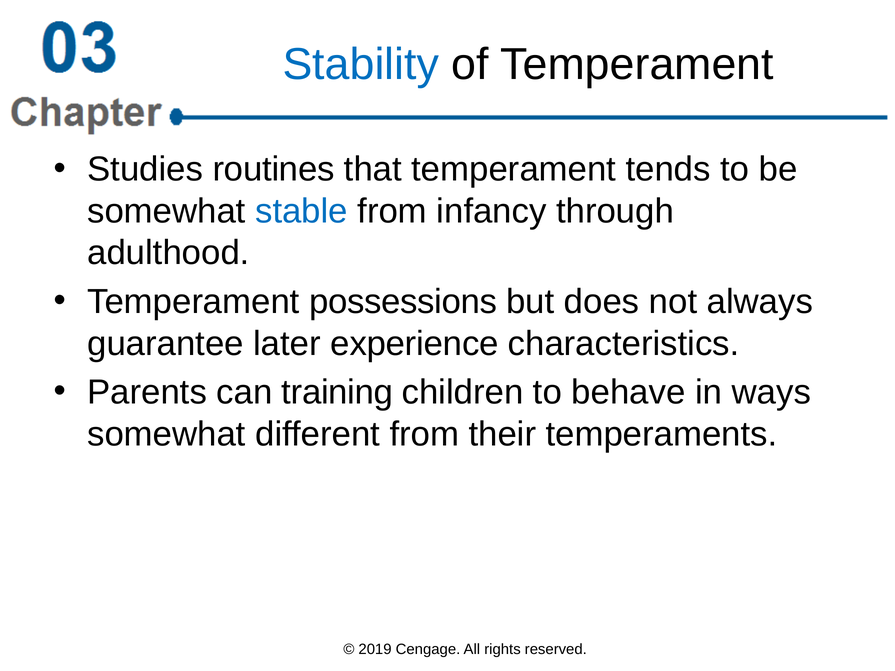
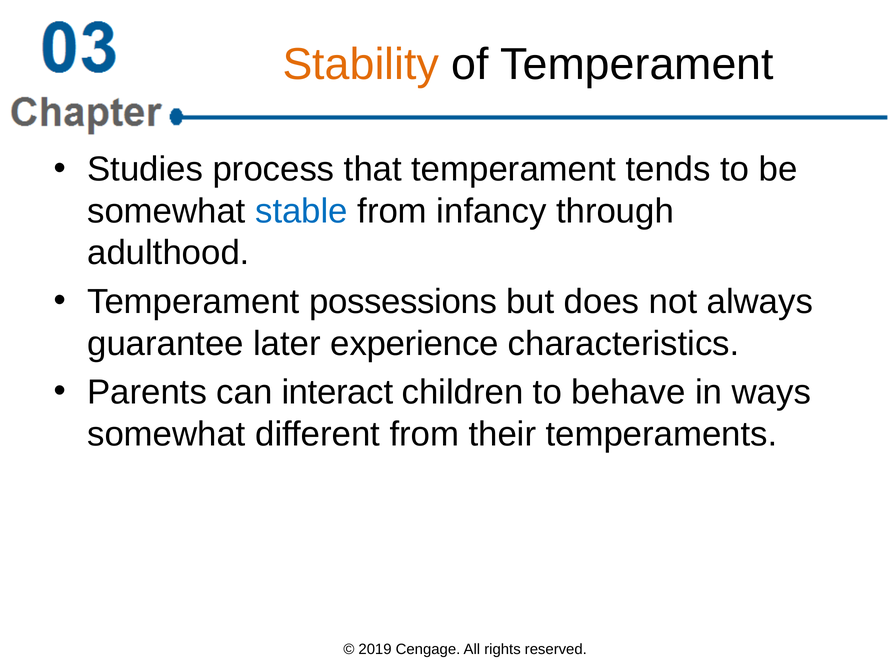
Stability colour: blue -> orange
routines: routines -> process
training: training -> interact
